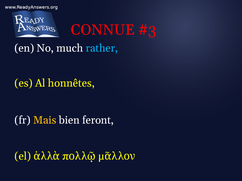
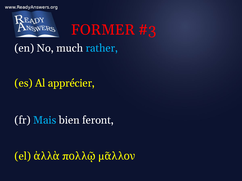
CONNUE: CONNUE -> FORMER
honnêtes: honnêtes -> apprécier
Mais colour: yellow -> light blue
